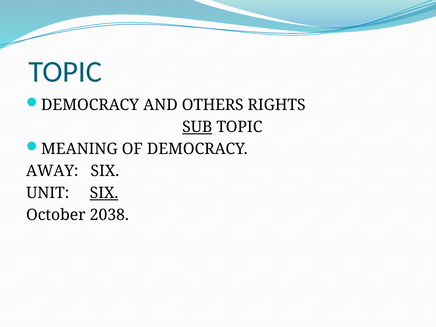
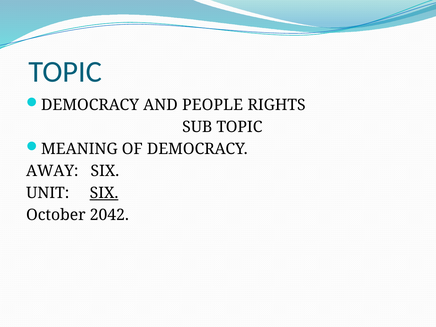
OTHERS: OTHERS -> PEOPLE
SUB underline: present -> none
2038: 2038 -> 2042
